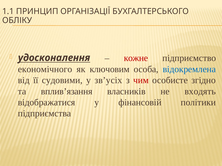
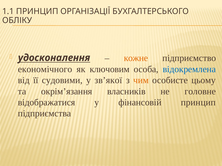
кожне colour: red -> orange
зв’усіх: зв’усіх -> зв’якої
чим colour: red -> orange
згідно: згідно -> цьому
вплив’язання: вплив’язання -> окрім’язання
входять: входять -> головне
фінансовій політики: політики -> принцип
